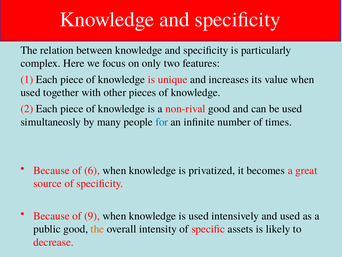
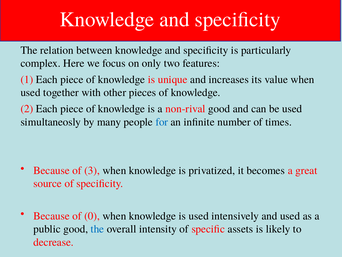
6: 6 -> 3
9: 9 -> 0
the at (97, 229) colour: orange -> blue
